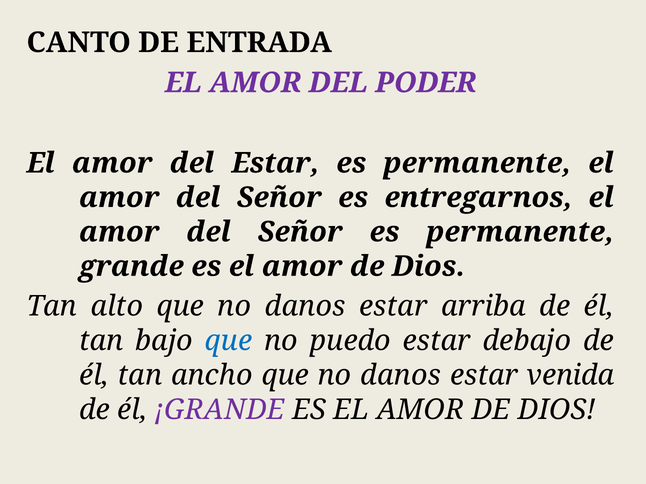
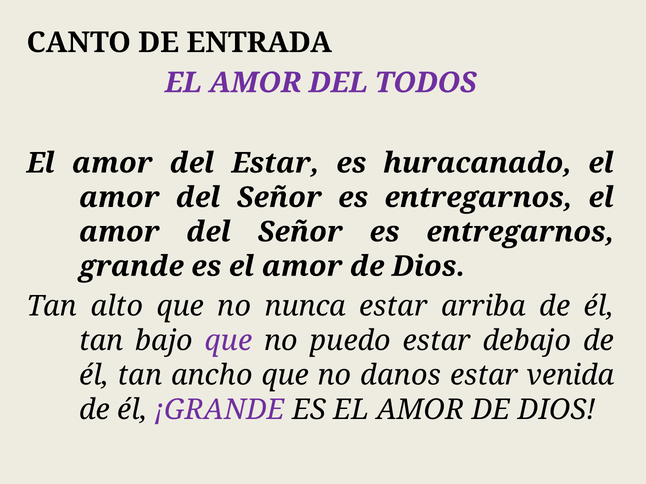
PODER: PODER -> TODOS
permanente at (477, 163): permanente -> huracanado
permanente at (520, 232): permanente -> entregarnos
alto que no danos: danos -> nunca
que at (229, 341) colour: blue -> purple
